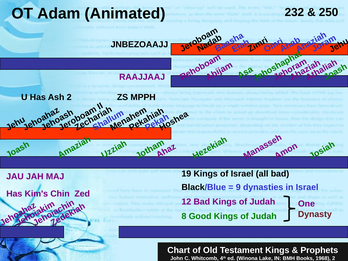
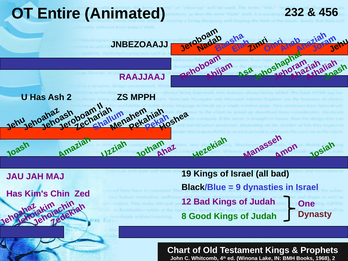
Adam: Adam -> Entire
250: 250 -> 456
